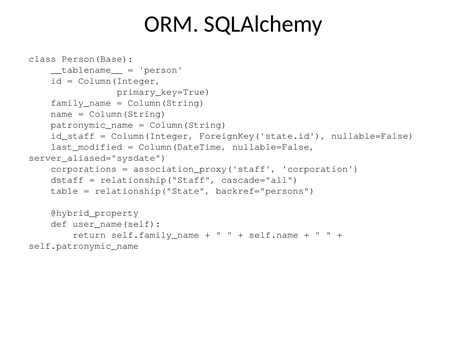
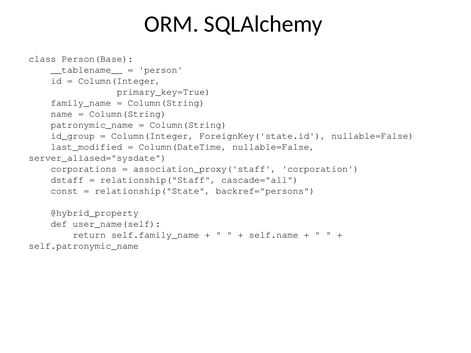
id_staff: id_staff -> id_group
table: table -> const
